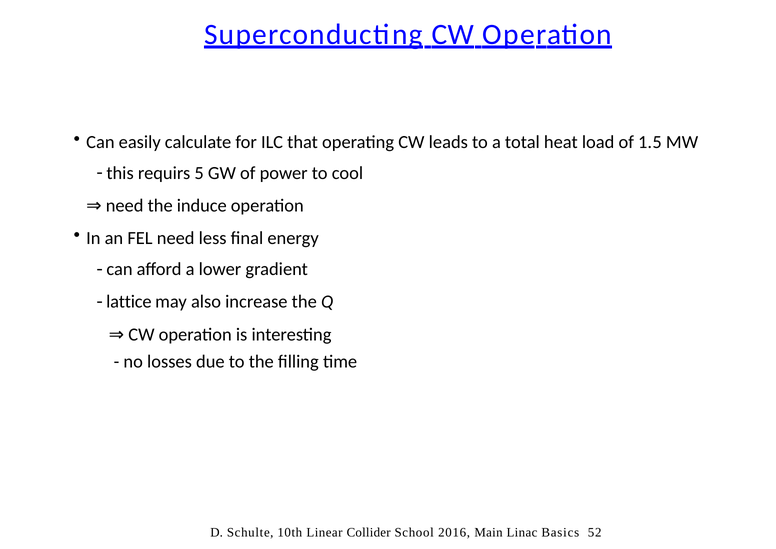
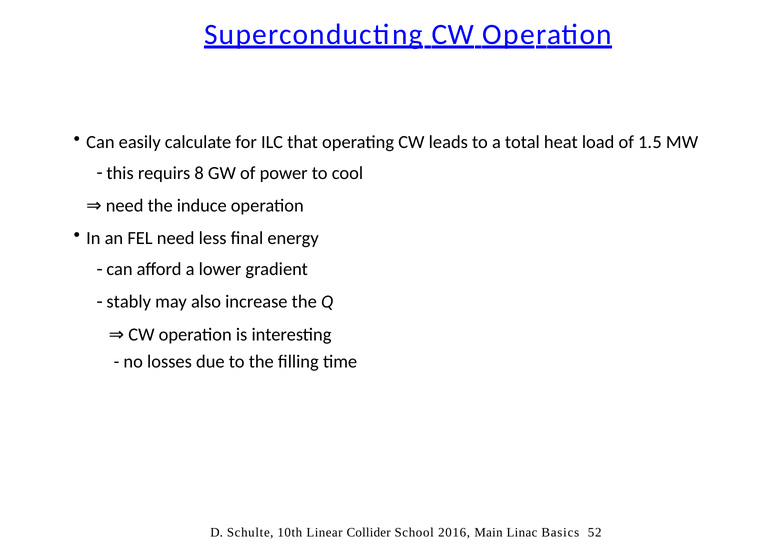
5: 5 -> 8
lattice: lattice -> stably
